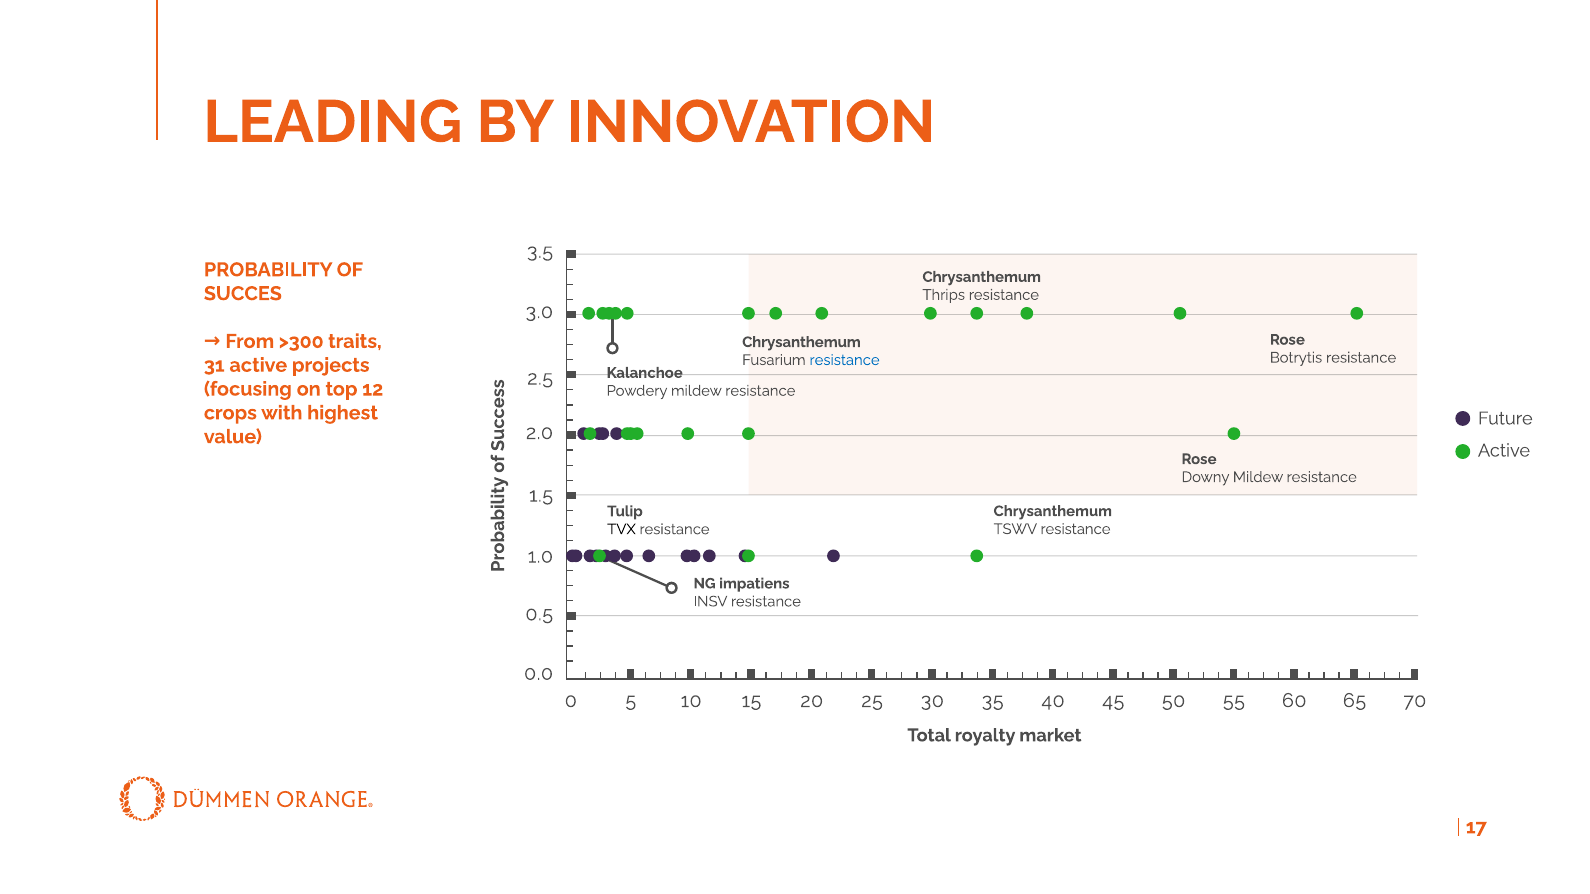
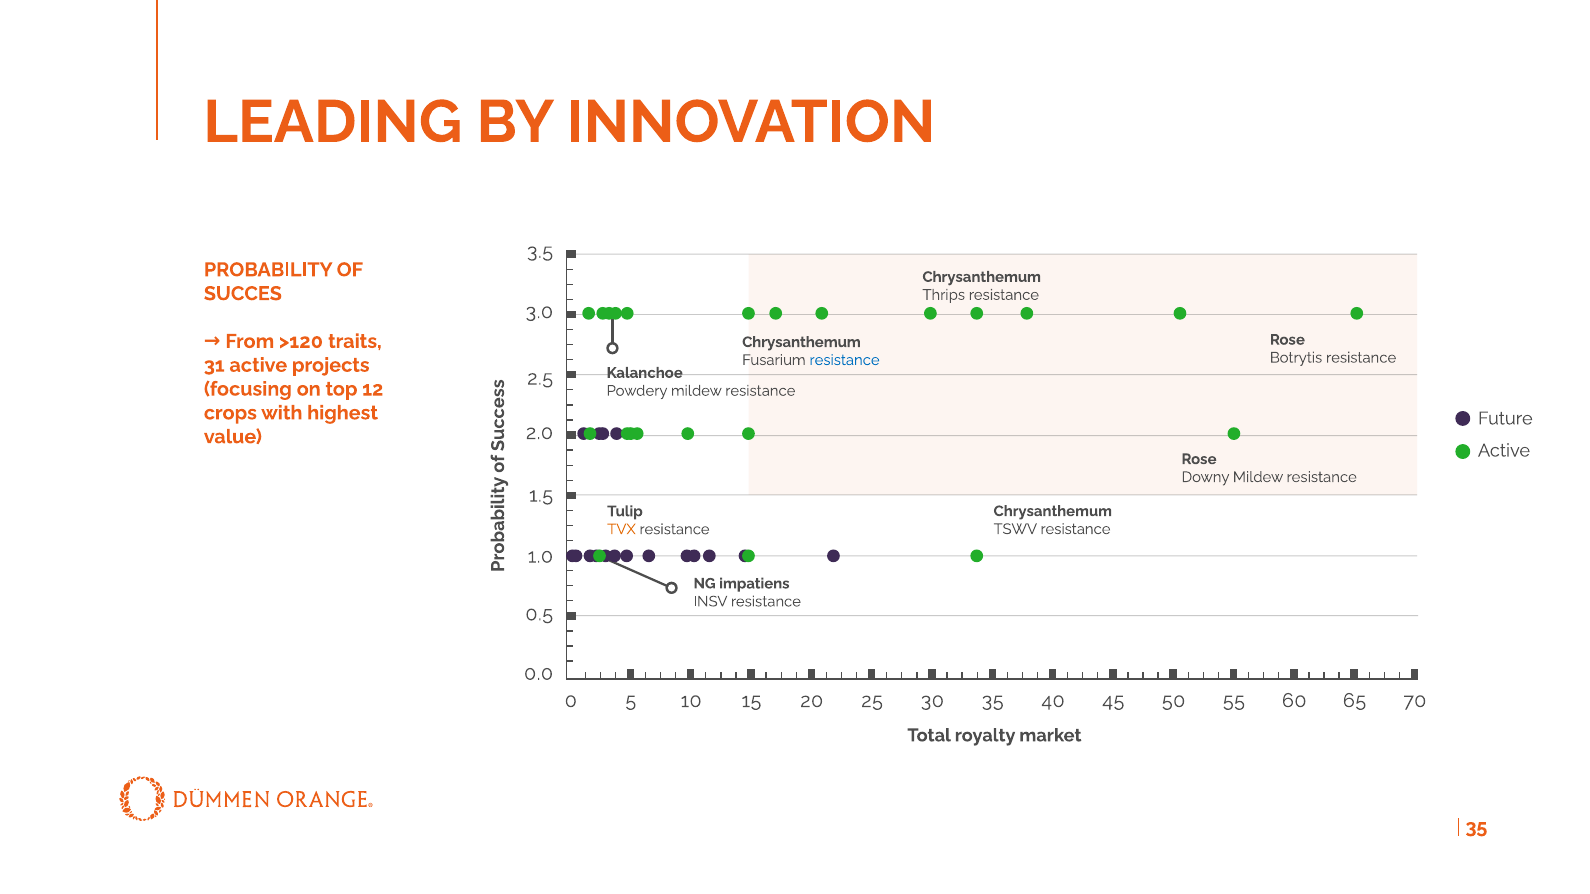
>300: >300 -> >120
TVX colour: black -> orange
17: 17 -> 35
